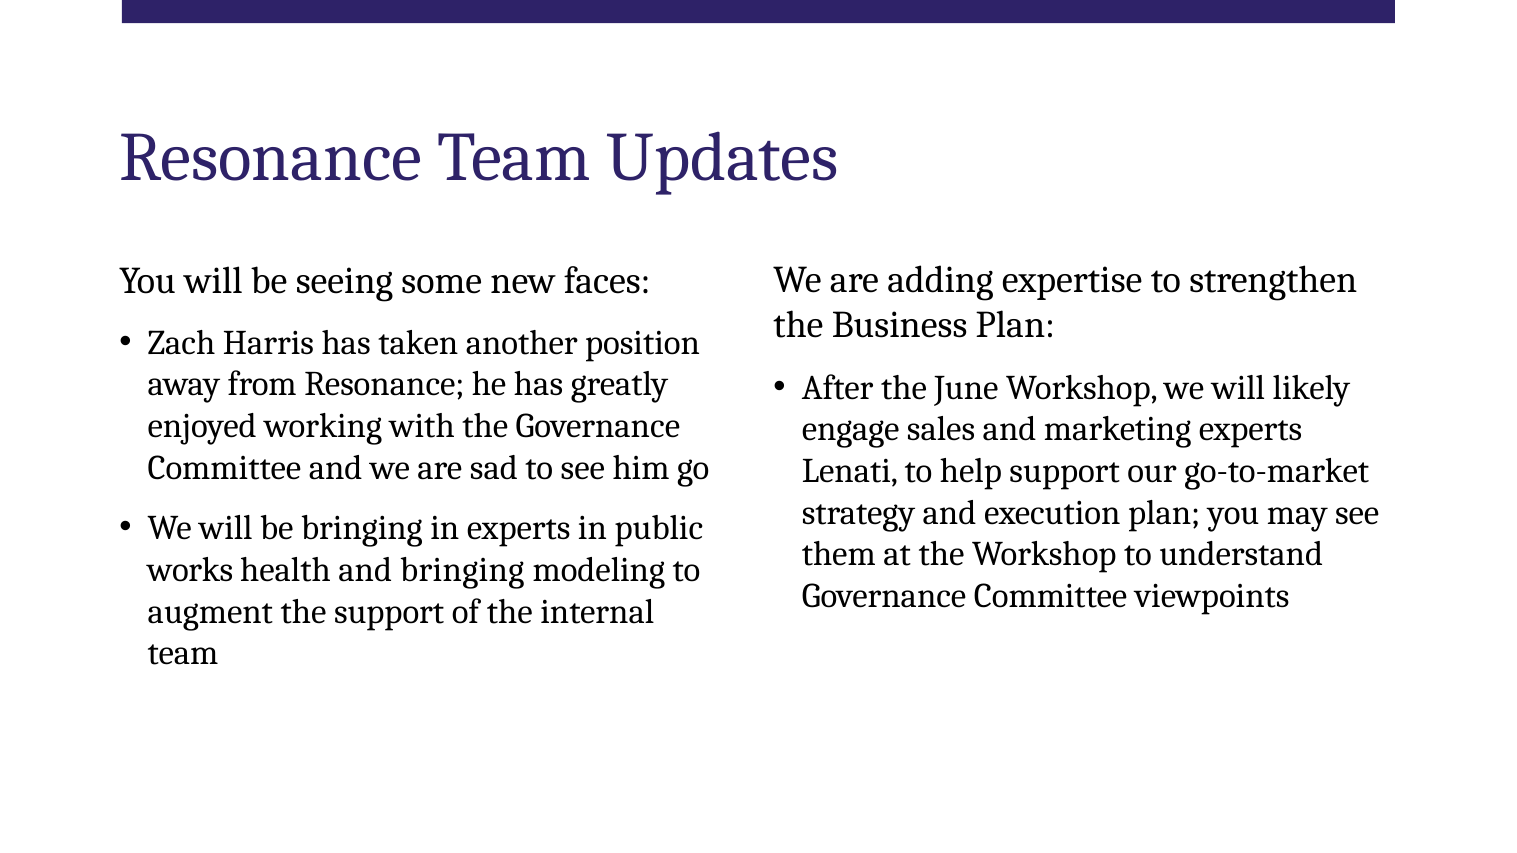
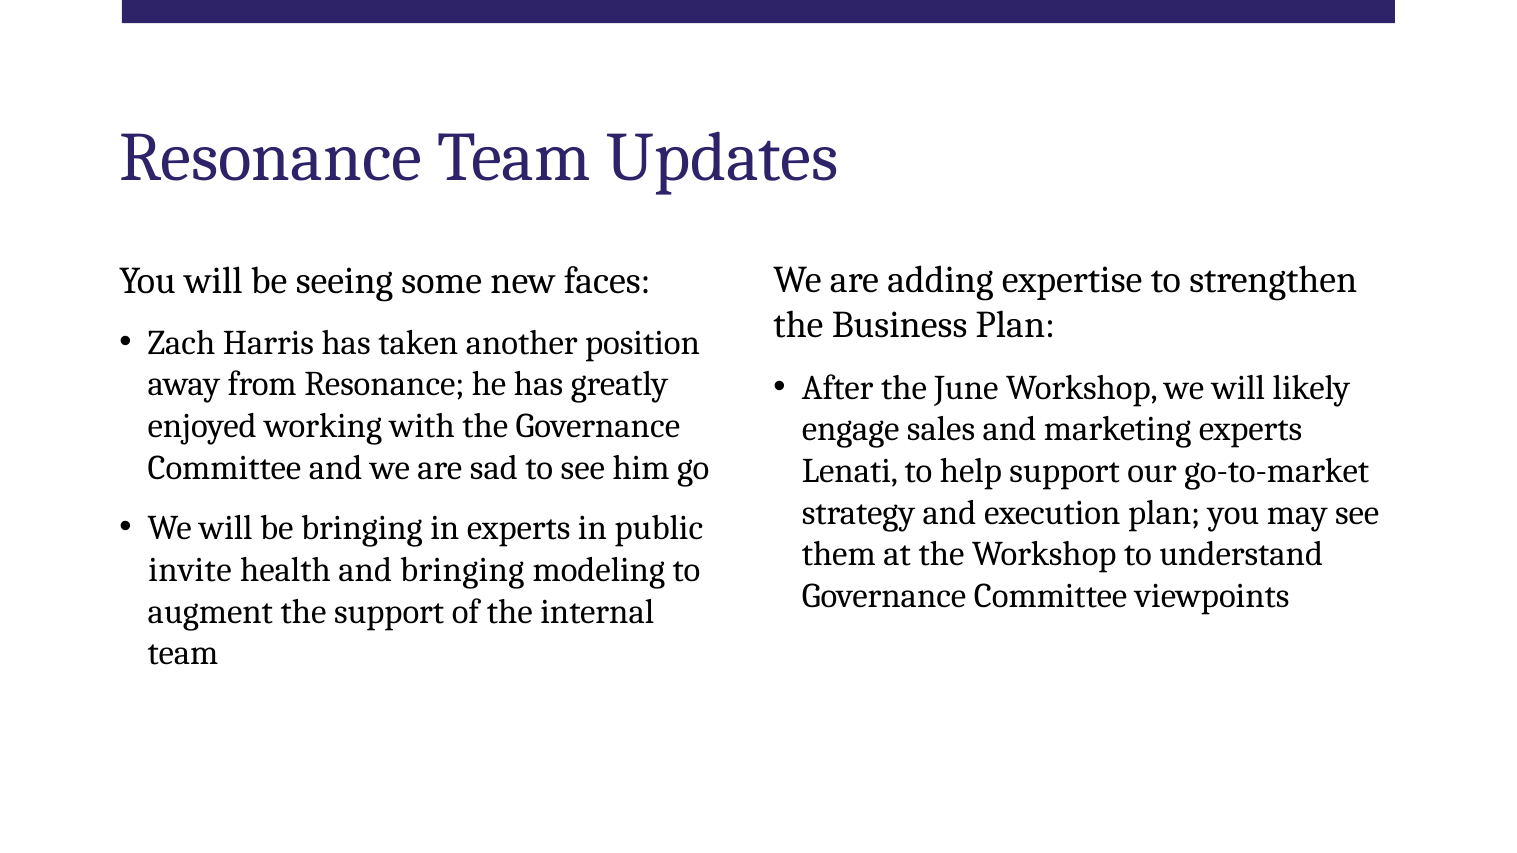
works: works -> invite
